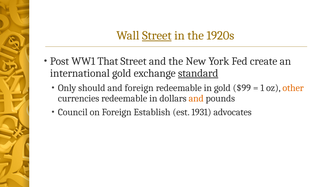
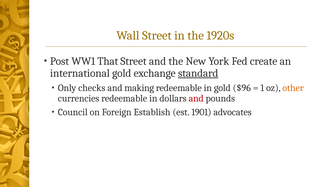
Street at (157, 36) underline: present -> none
should: should -> checks
and foreign: foreign -> making
$99: $99 -> $96
and at (196, 98) colour: orange -> red
1931: 1931 -> 1901
